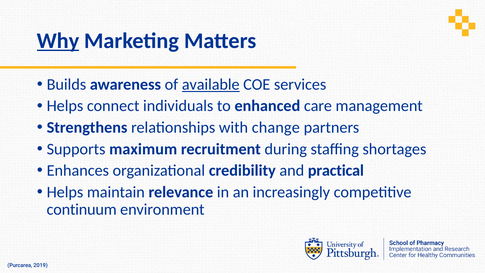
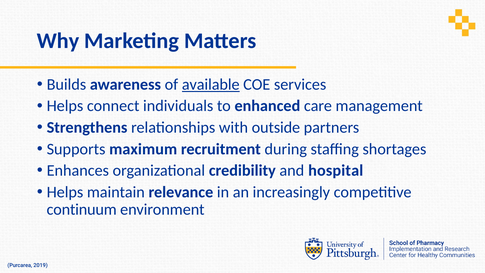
Why underline: present -> none
change: change -> outside
practical: practical -> hospital
